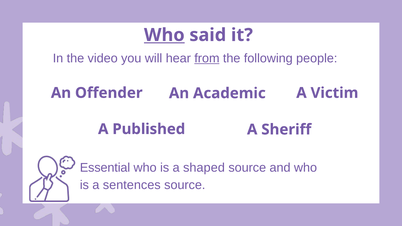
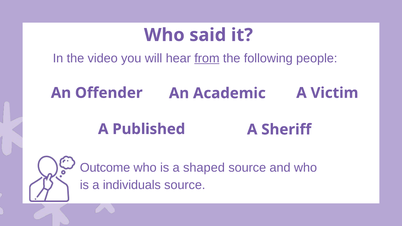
Who at (164, 35) underline: present -> none
Essential: Essential -> Outcome
sentences: sentences -> individuals
